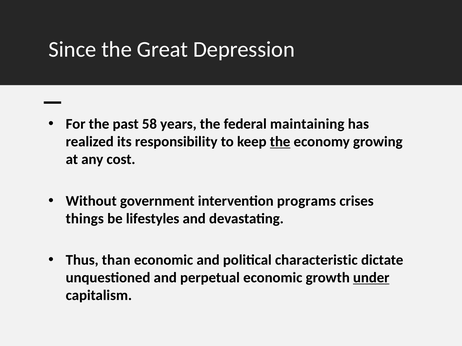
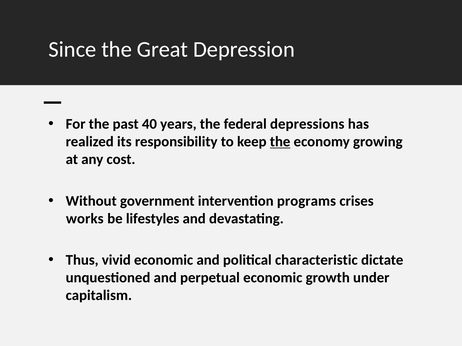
58: 58 -> 40
maintaining: maintaining -> depressions
things: things -> works
than: than -> vivid
under underline: present -> none
